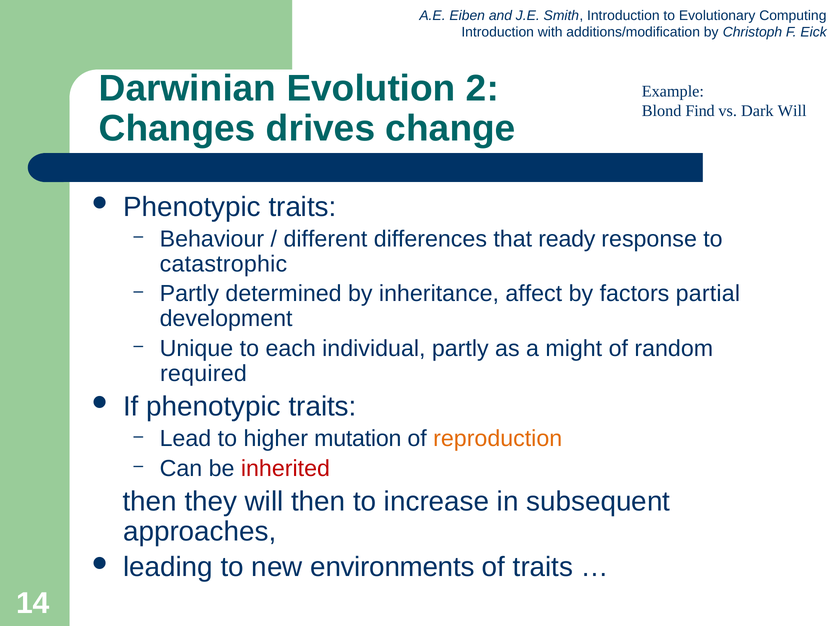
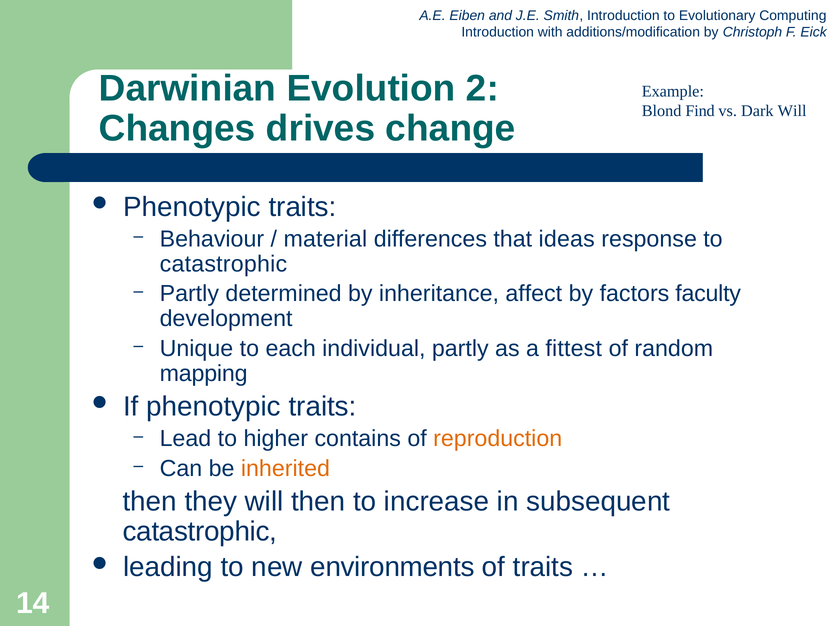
different: different -> material
ready: ready -> ideas
partial: partial -> faculty
might: might -> fittest
required: required -> mapping
mutation: mutation -> contains
inherited colour: red -> orange
approaches at (200, 532): approaches -> catastrophic
